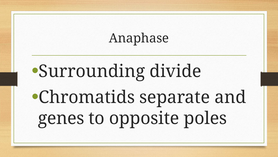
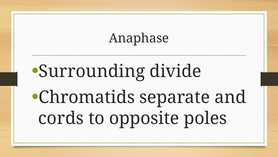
genes: genes -> cords
